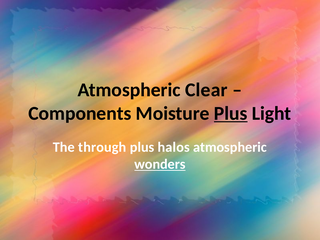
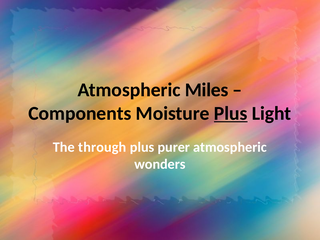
Clear: Clear -> Miles
halos: halos -> purer
wonders underline: present -> none
